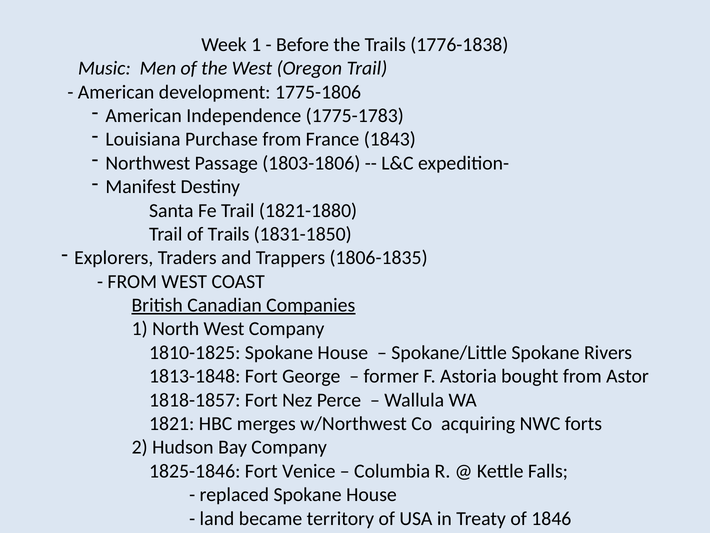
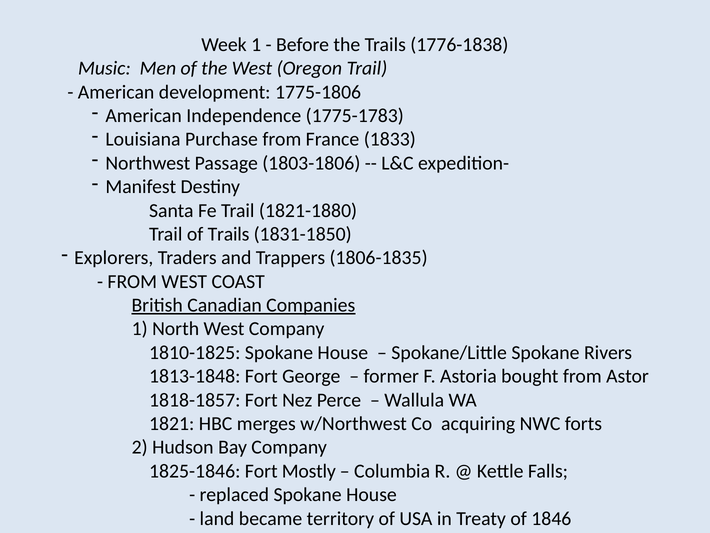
1843: 1843 -> 1833
Venice: Venice -> Mostly
